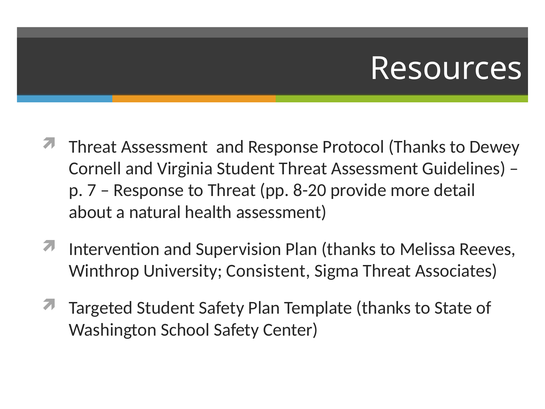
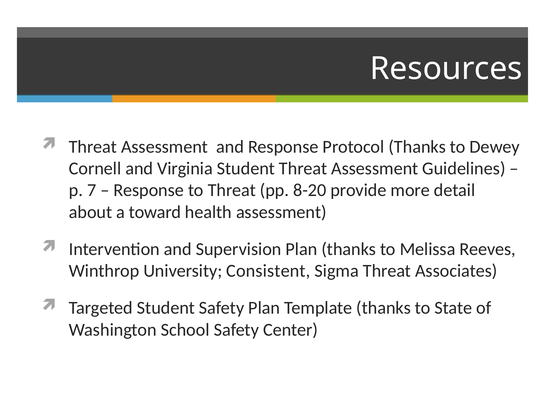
natural: natural -> toward
